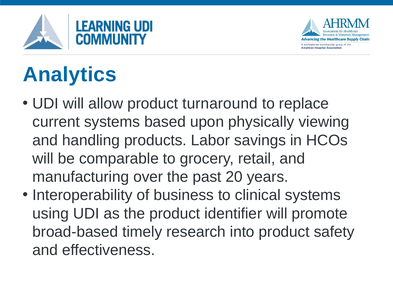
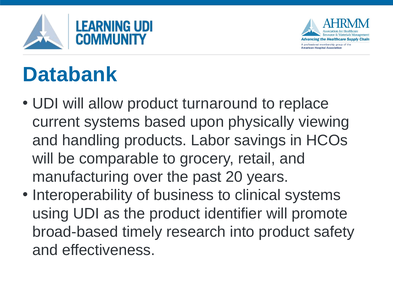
Analytics: Analytics -> Databank
